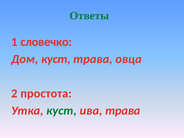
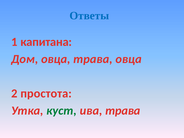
Ответы colour: green -> blue
словечко: словечко -> капитана
Дом куст: куст -> овца
